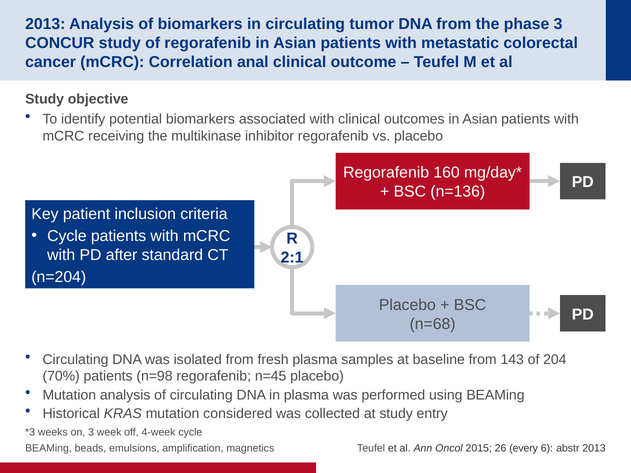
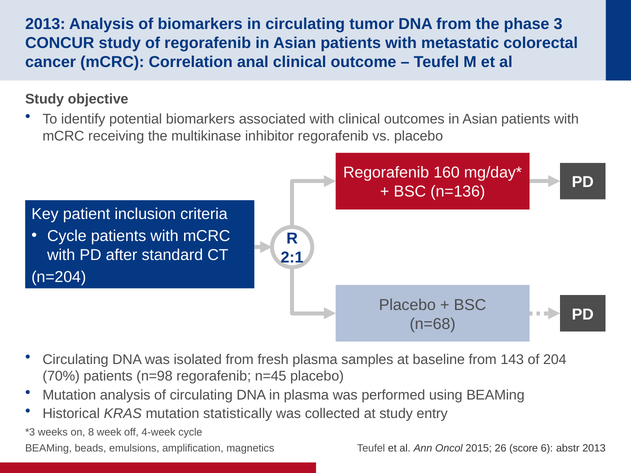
considered: considered -> statistically
on 3: 3 -> 8
every: every -> score
